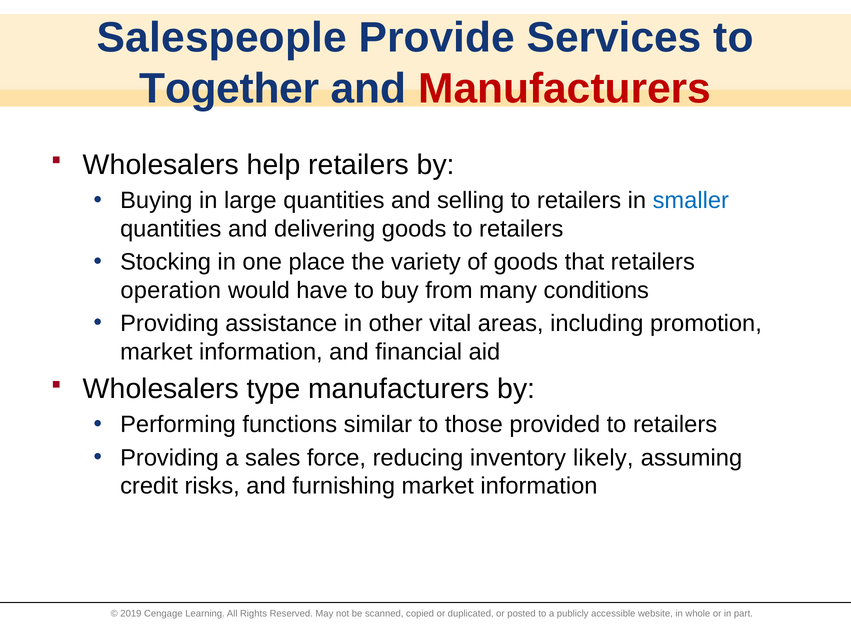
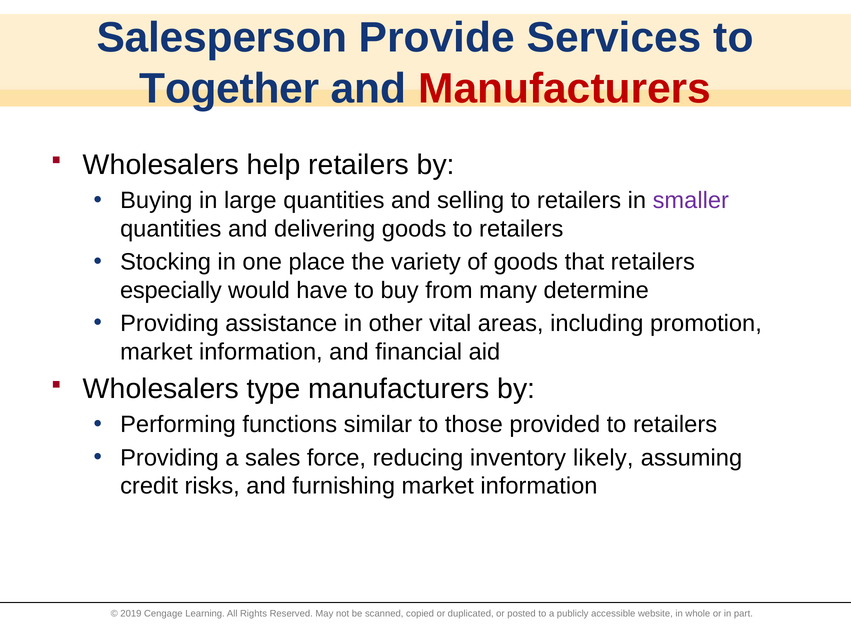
Salespeople: Salespeople -> Salesperson
smaller colour: blue -> purple
operation: operation -> especially
conditions: conditions -> determine
